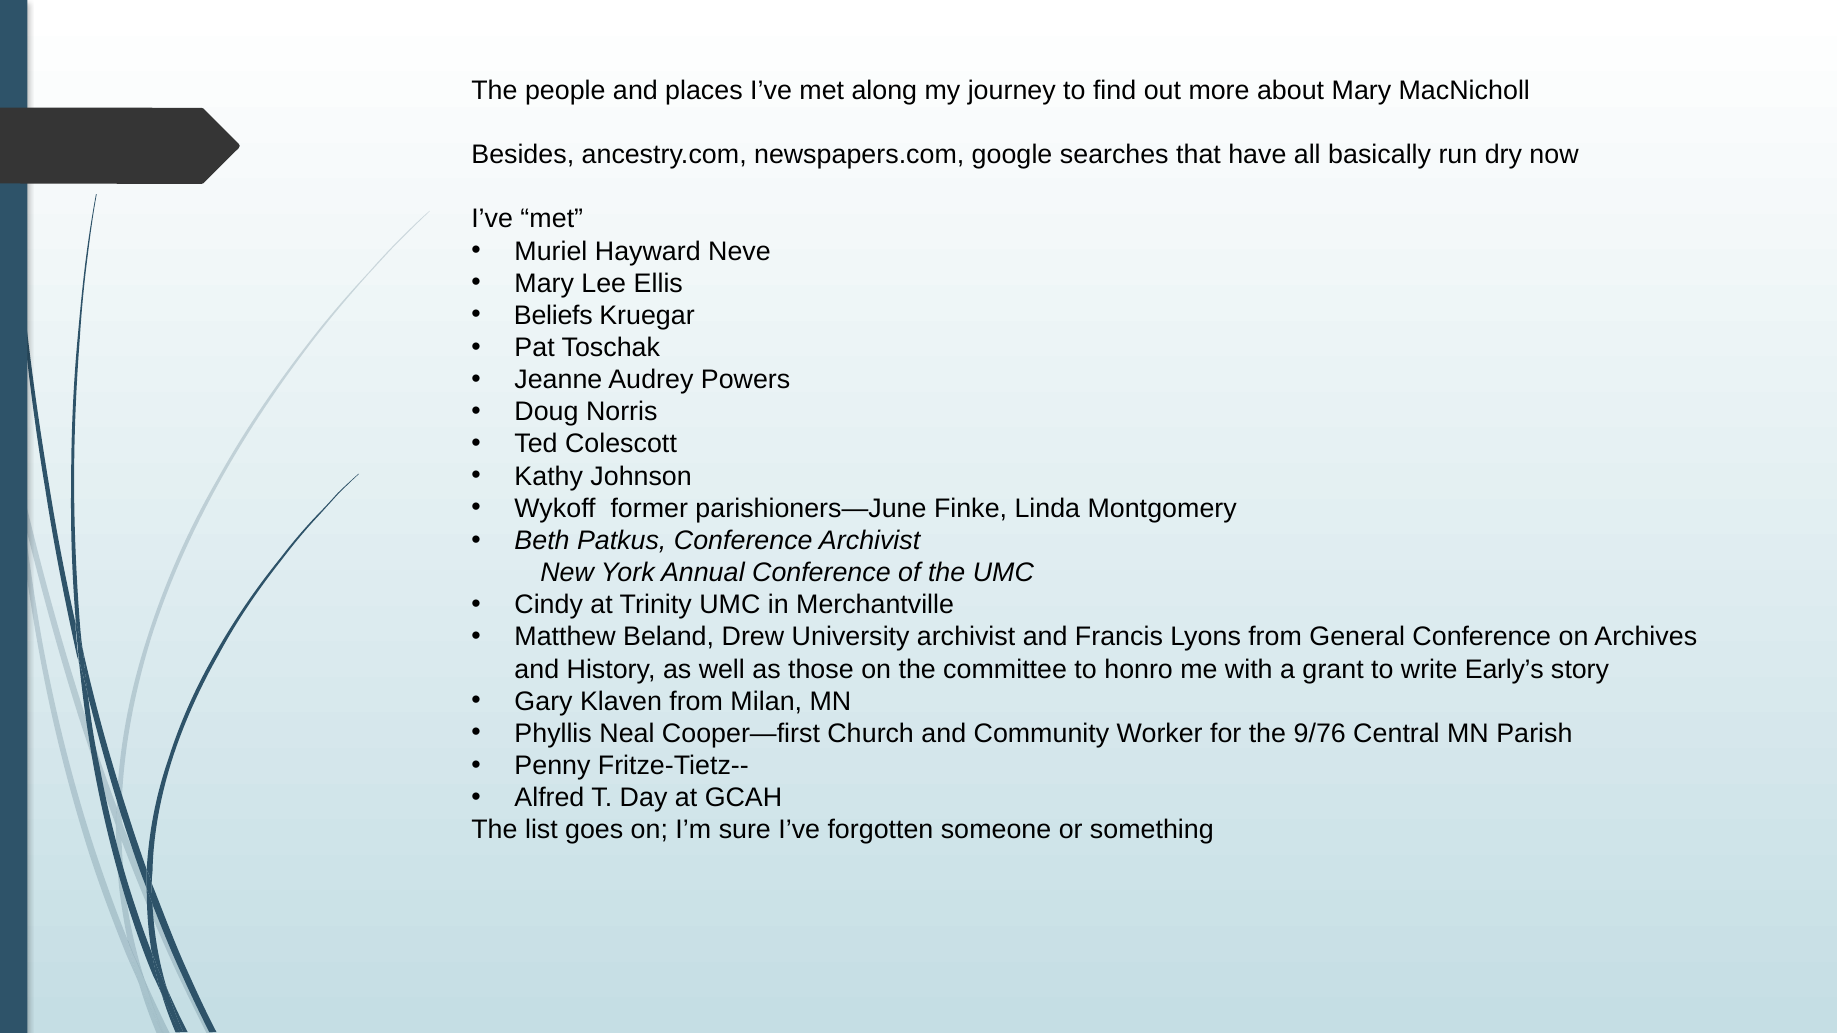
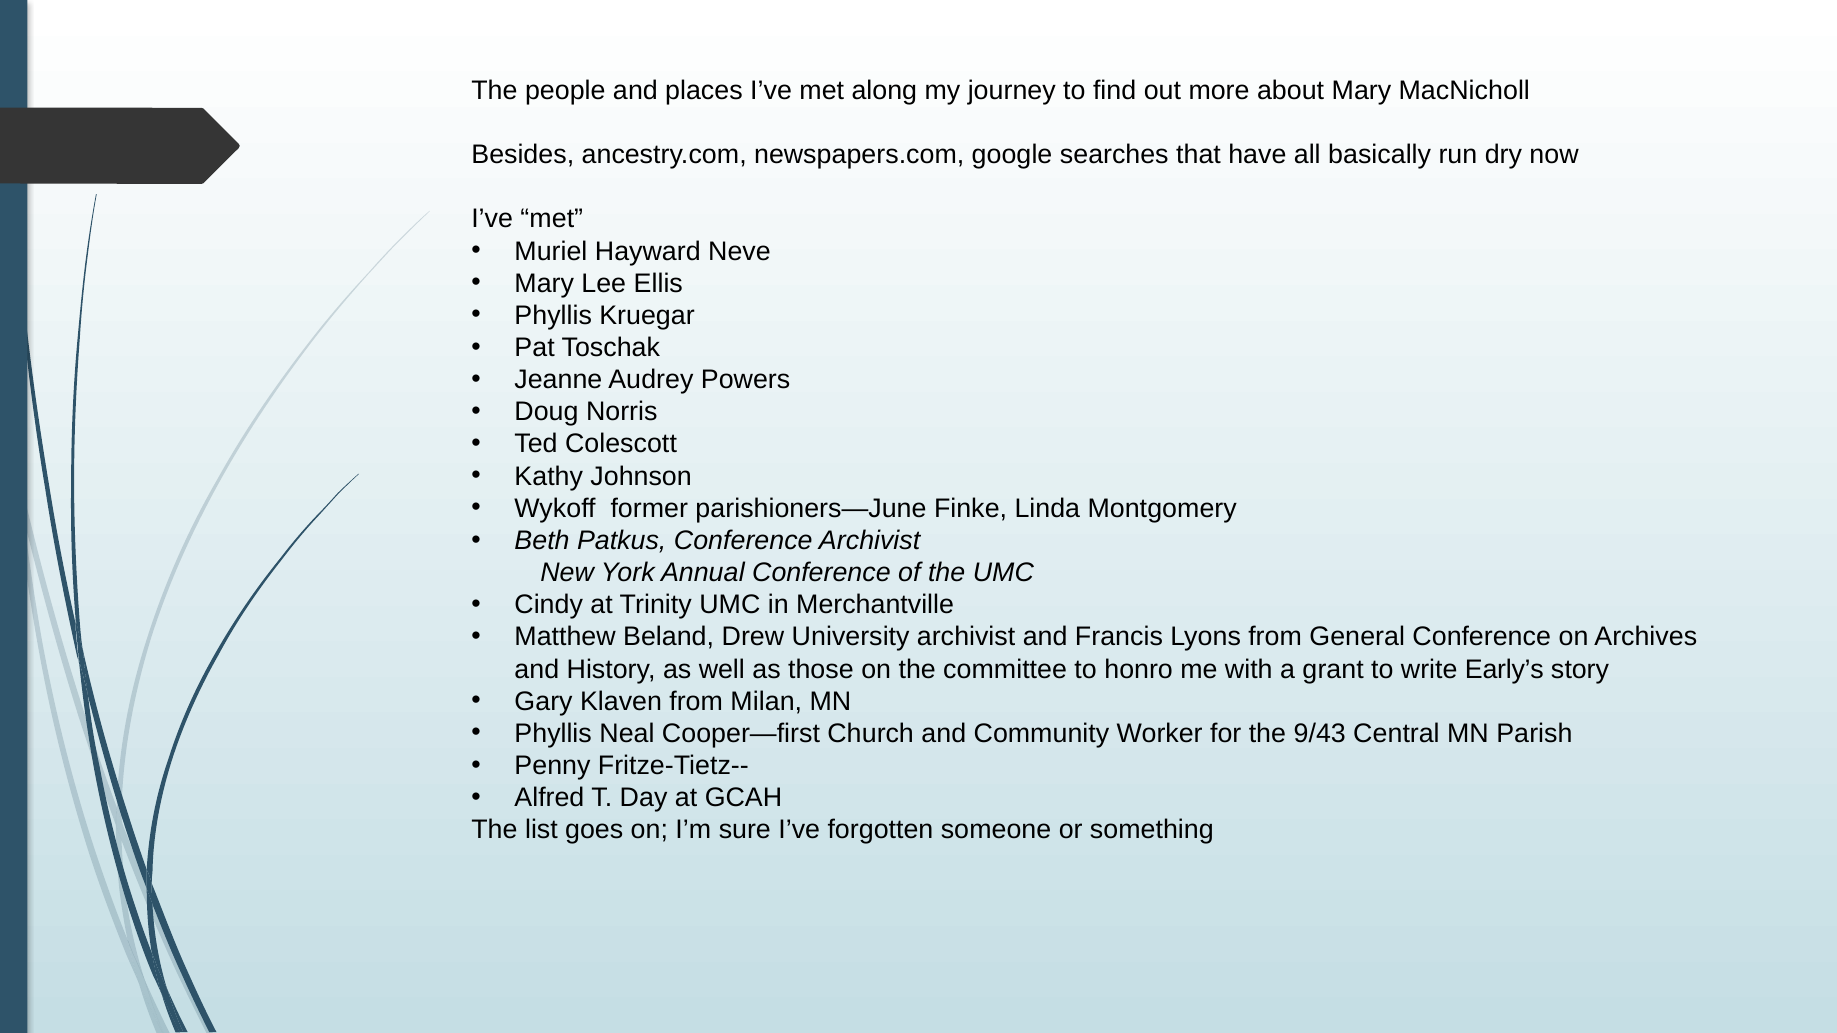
Beliefs at (553, 316): Beliefs -> Phyllis
9/76: 9/76 -> 9/43
